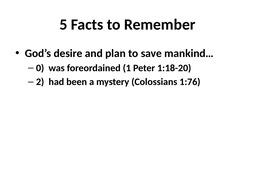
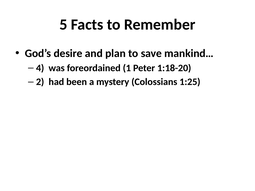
0: 0 -> 4
1:76: 1:76 -> 1:25
